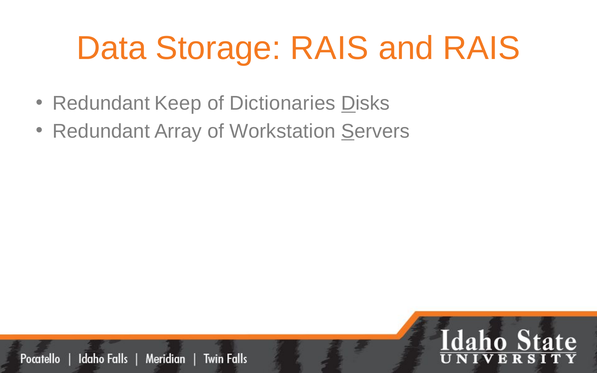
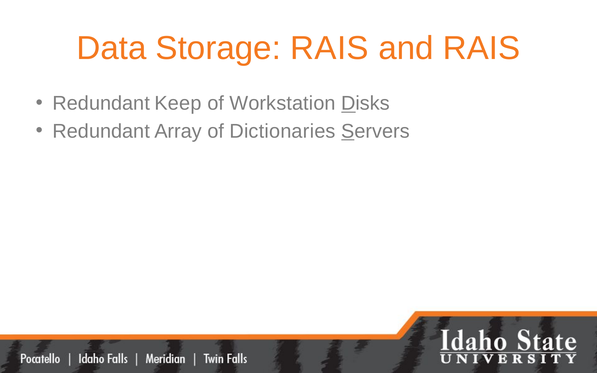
Dictionaries: Dictionaries -> Workstation
Workstation: Workstation -> Dictionaries
